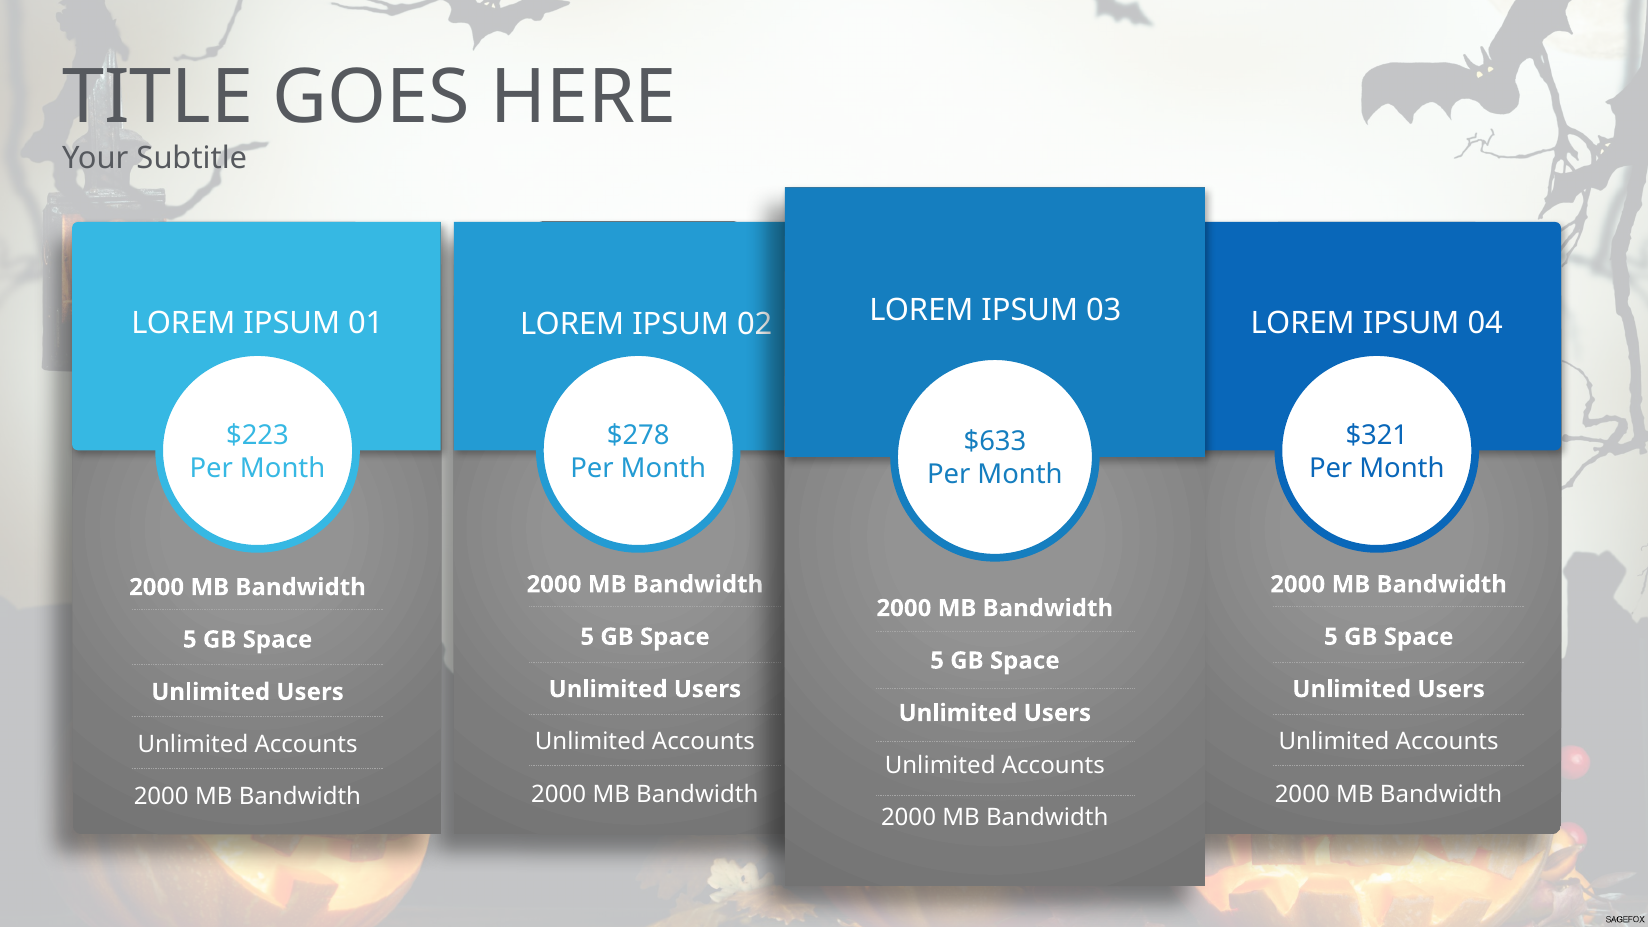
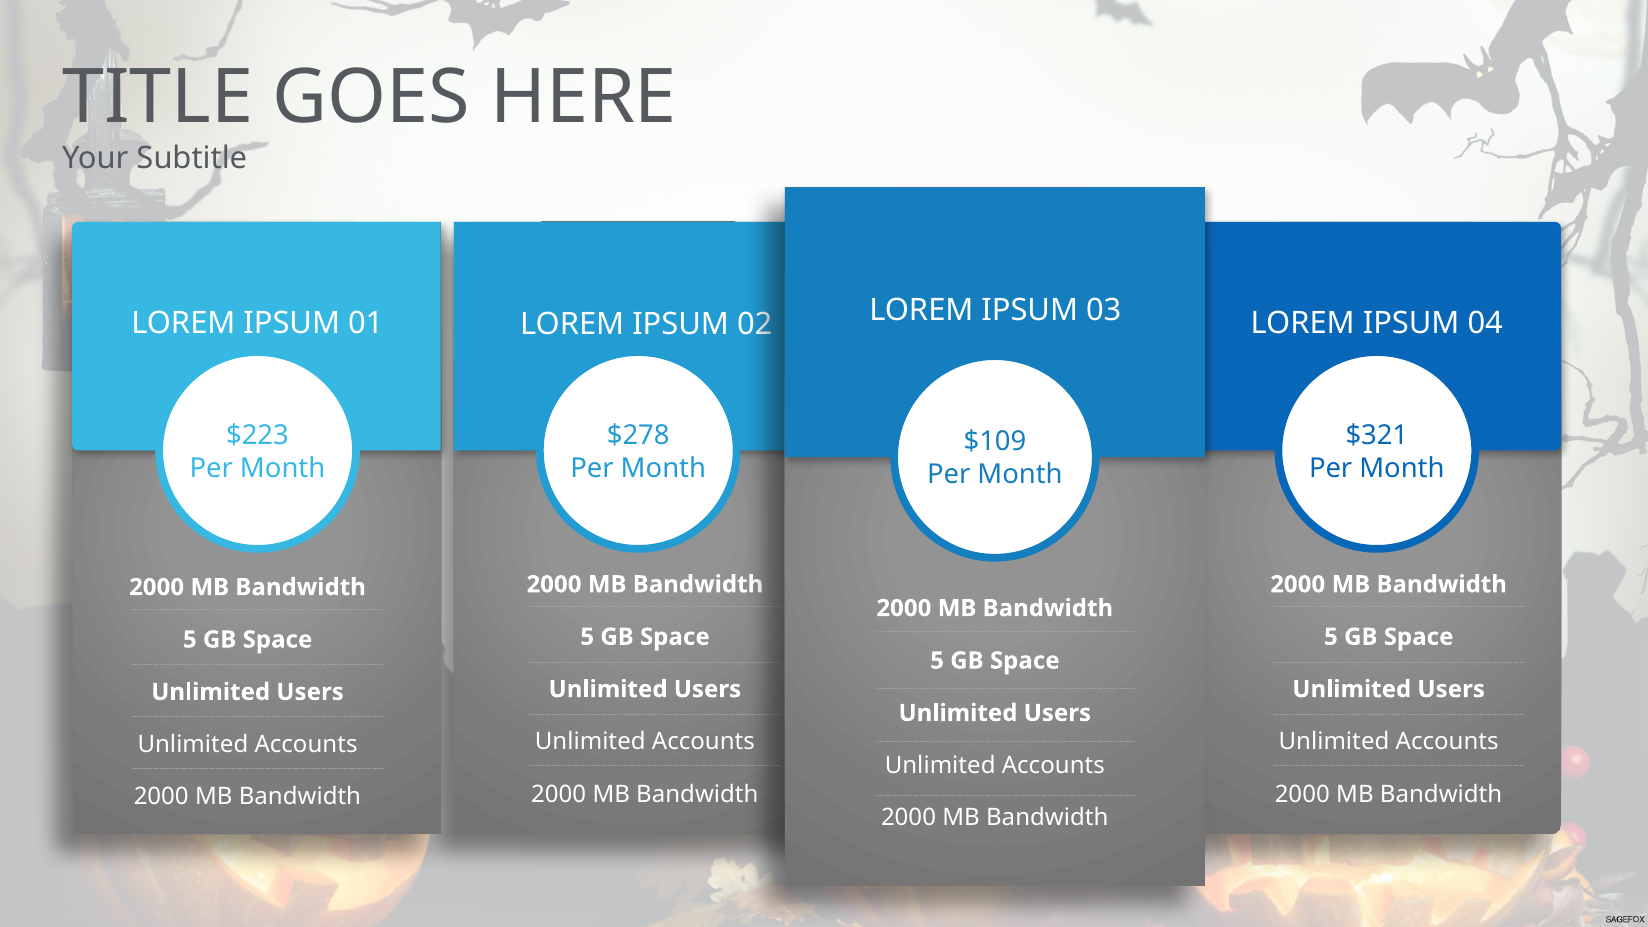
$633: $633 -> $109
